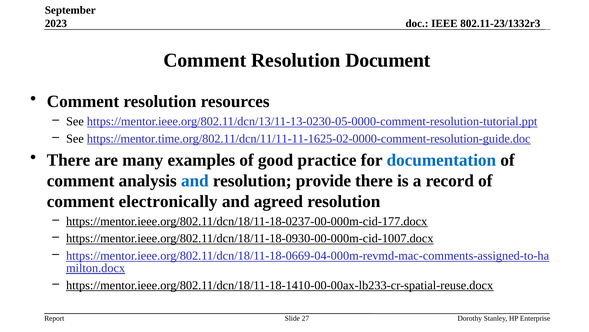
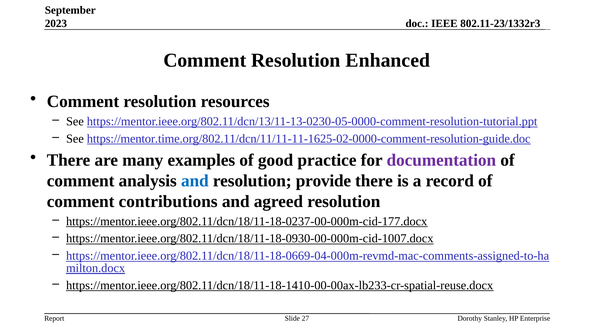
Document: Document -> Enhanced
documentation colour: blue -> purple
electronically: electronically -> contributions
